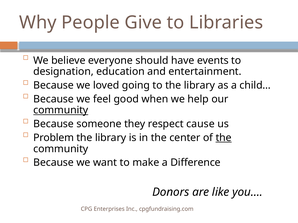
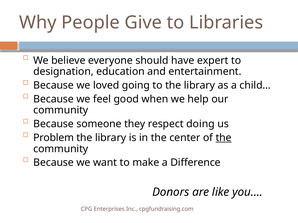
events: events -> expert
community at (61, 110) underline: present -> none
cause: cause -> doing
